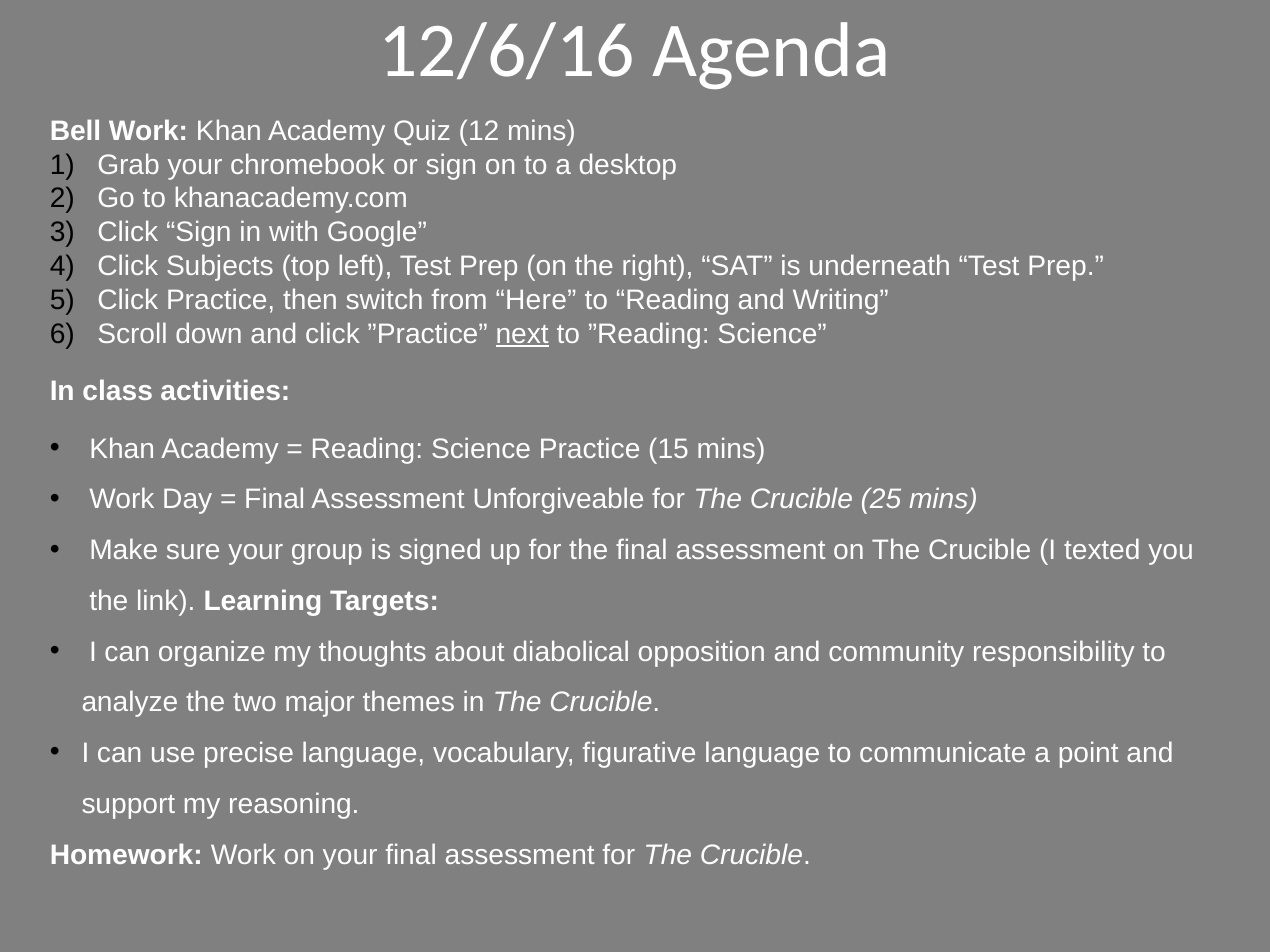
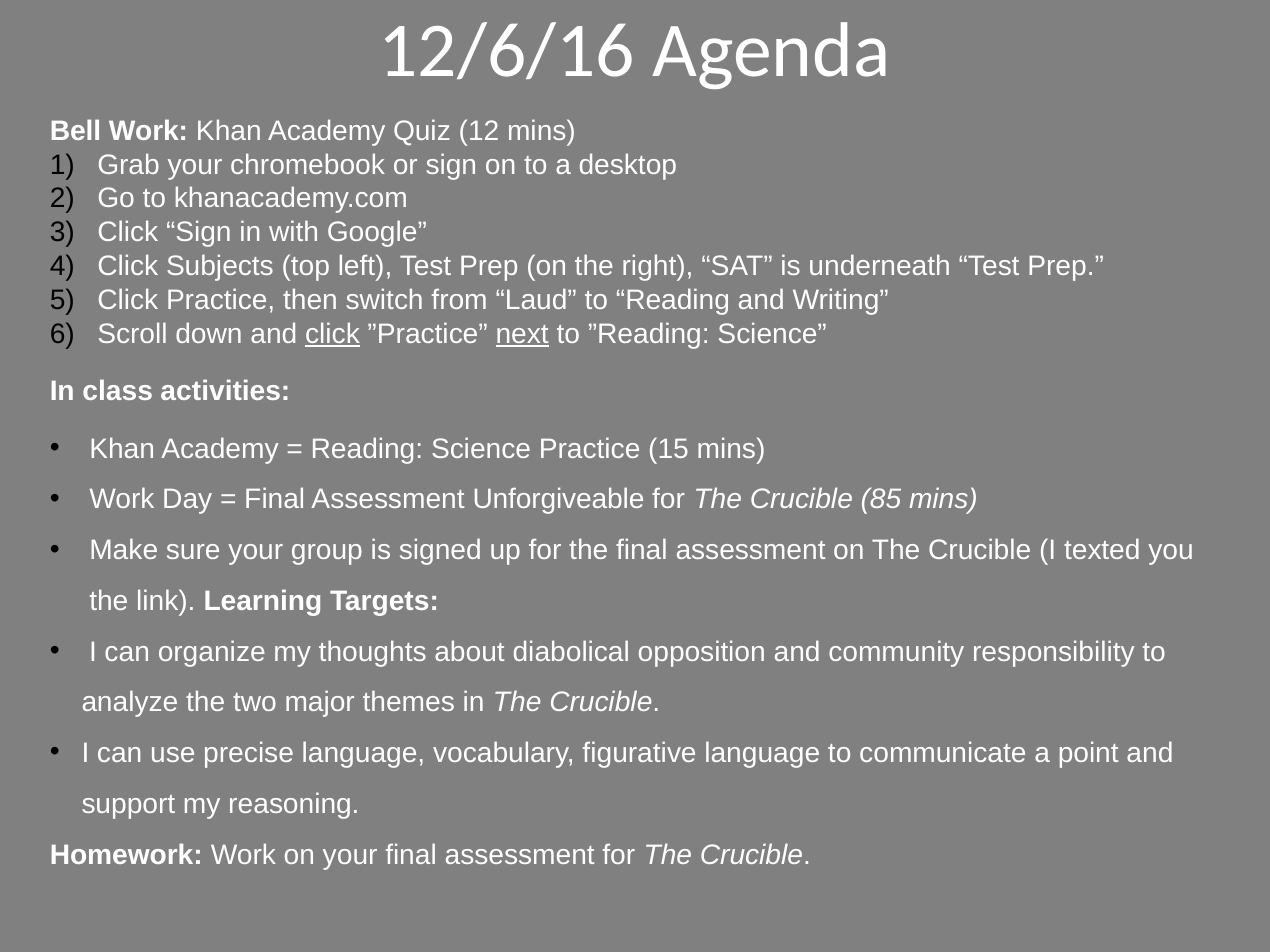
Here: Here -> Laud
click at (333, 334) underline: none -> present
25: 25 -> 85
